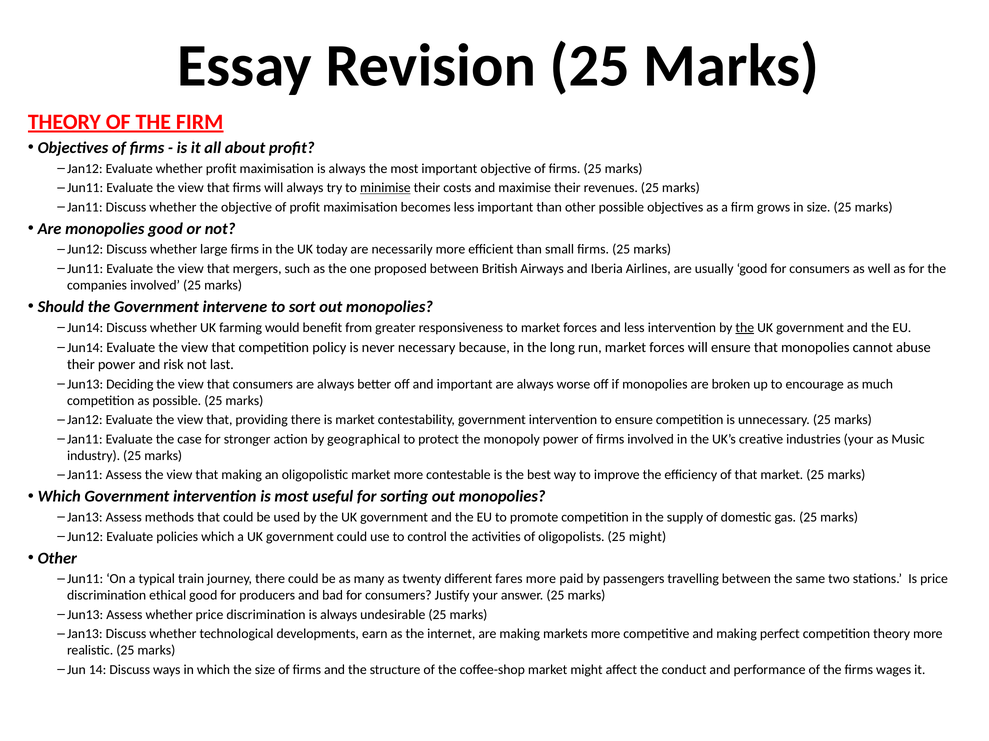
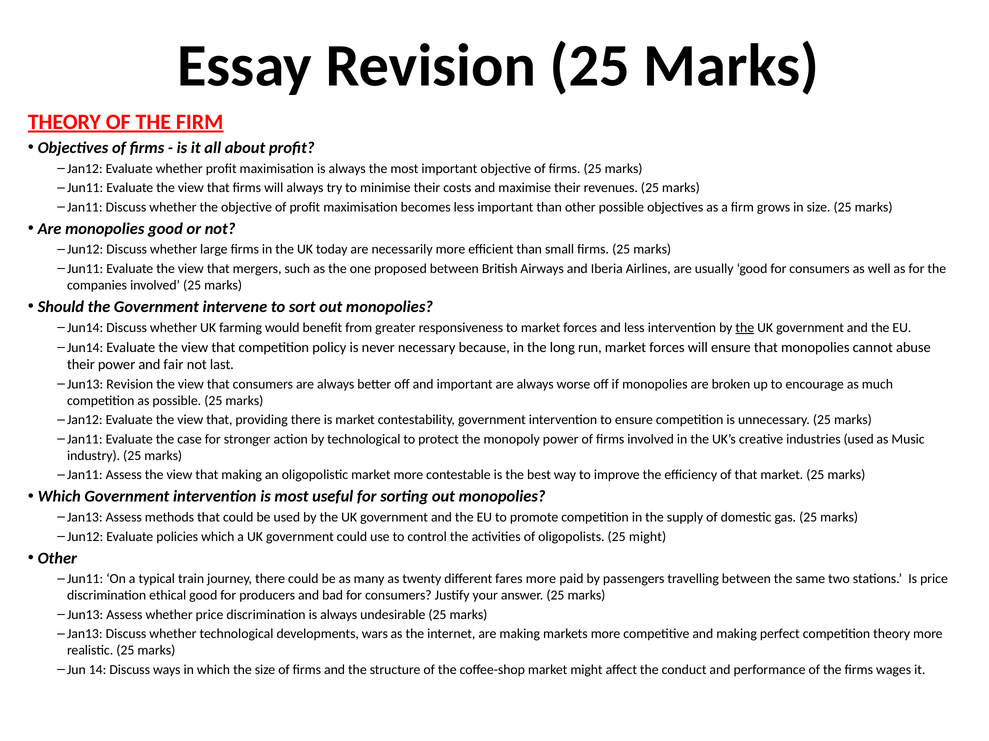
minimise underline: present -> none
risk: risk -> fair
Jun13 Deciding: Deciding -> Revision
by geographical: geographical -> technological
industries your: your -> used
earn: earn -> wars
